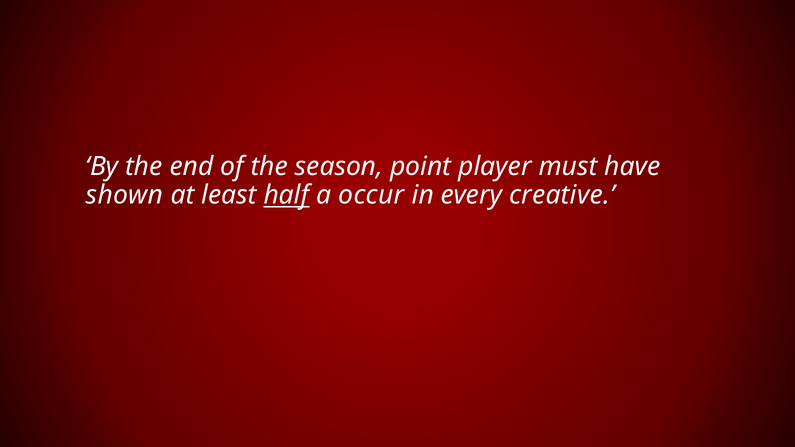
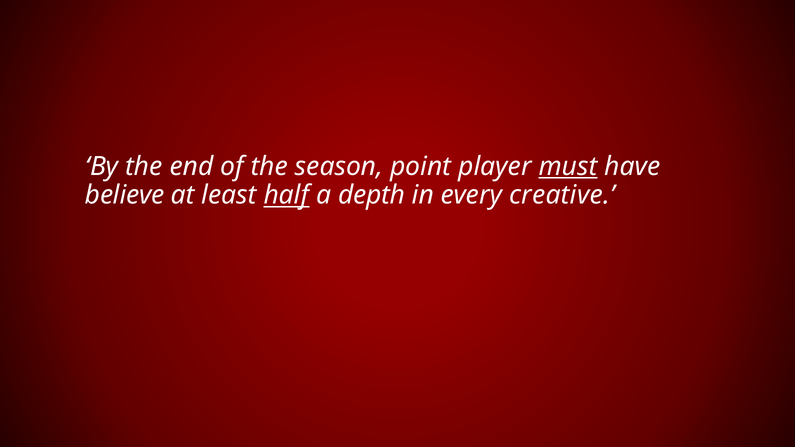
must underline: none -> present
shown: shown -> believe
occur: occur -> depth
